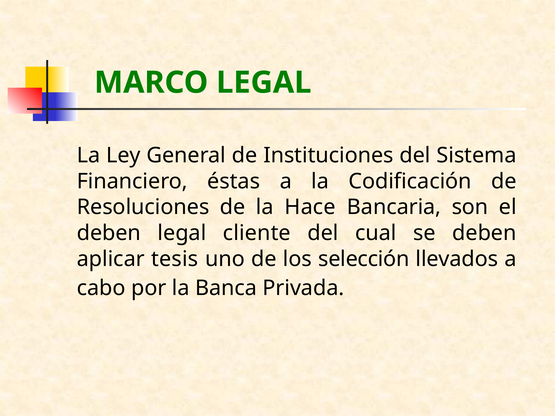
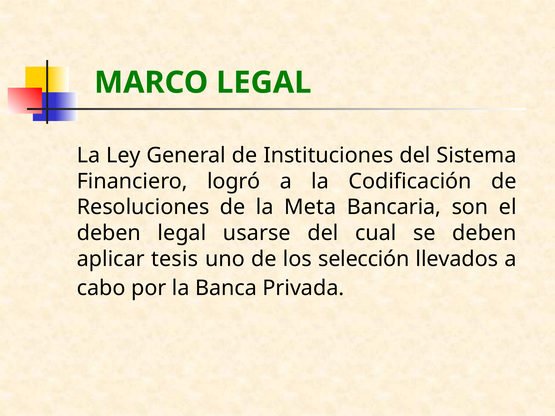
éstas: éstas -> logró
Hace: Hace -> Meta
cliente: cliente -> usarse
